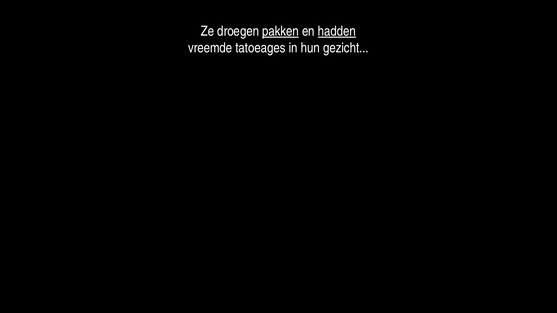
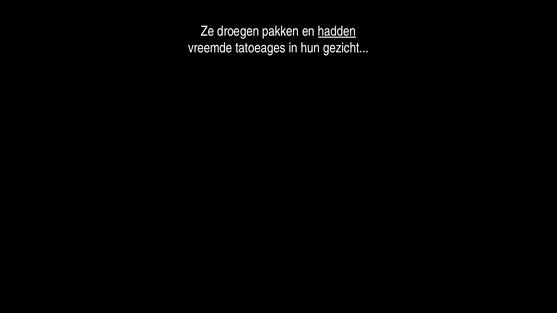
pakken underline: present -> none
